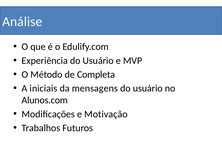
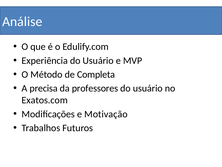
iniciais: iniciais -> precisa
mensagens: mensagens -> professores
Alunos.com: Alunos.com -> Exatos.com
